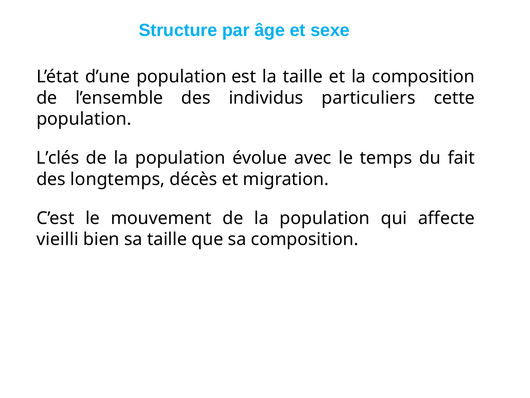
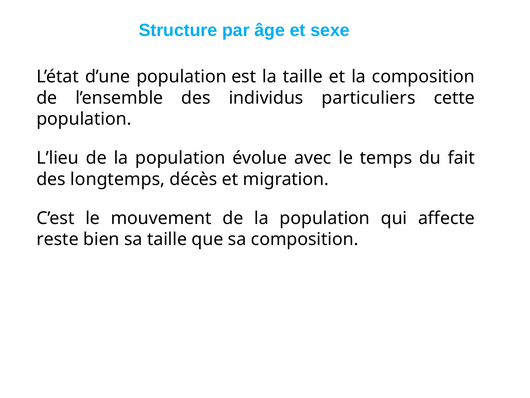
L’clés: L’clés -> L’lieu
vieilli: vieilli -> reste
